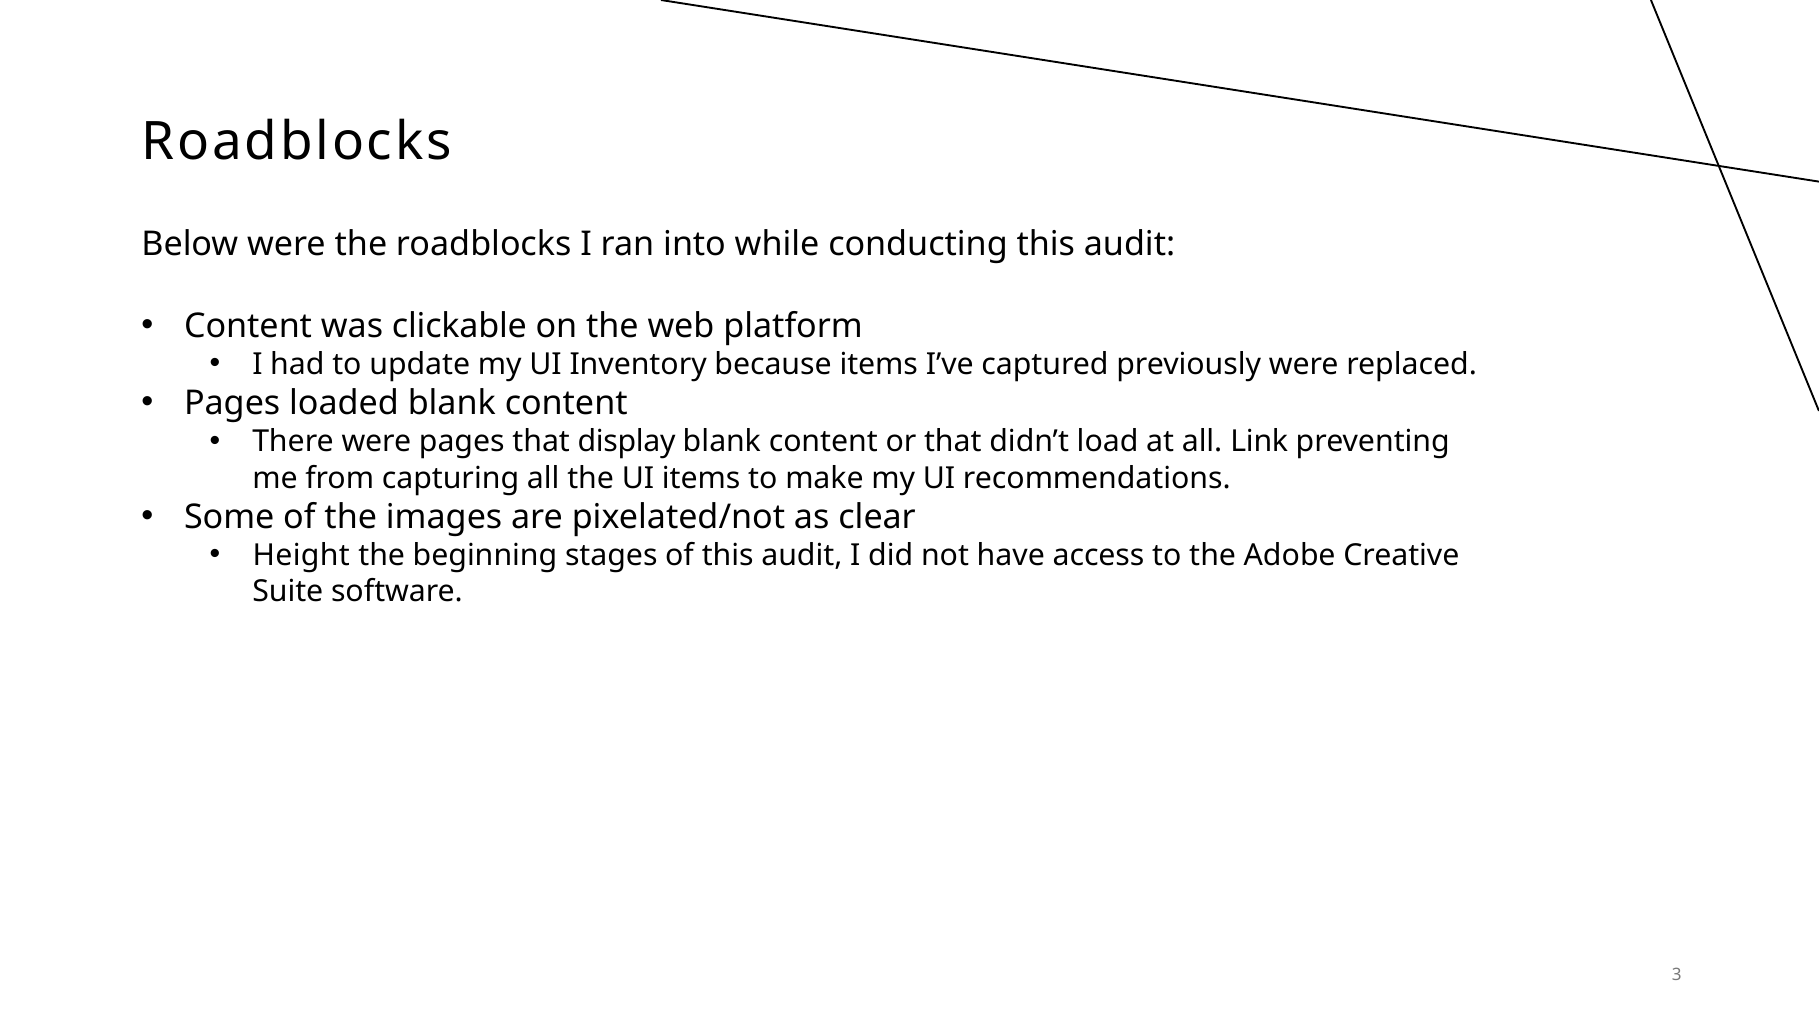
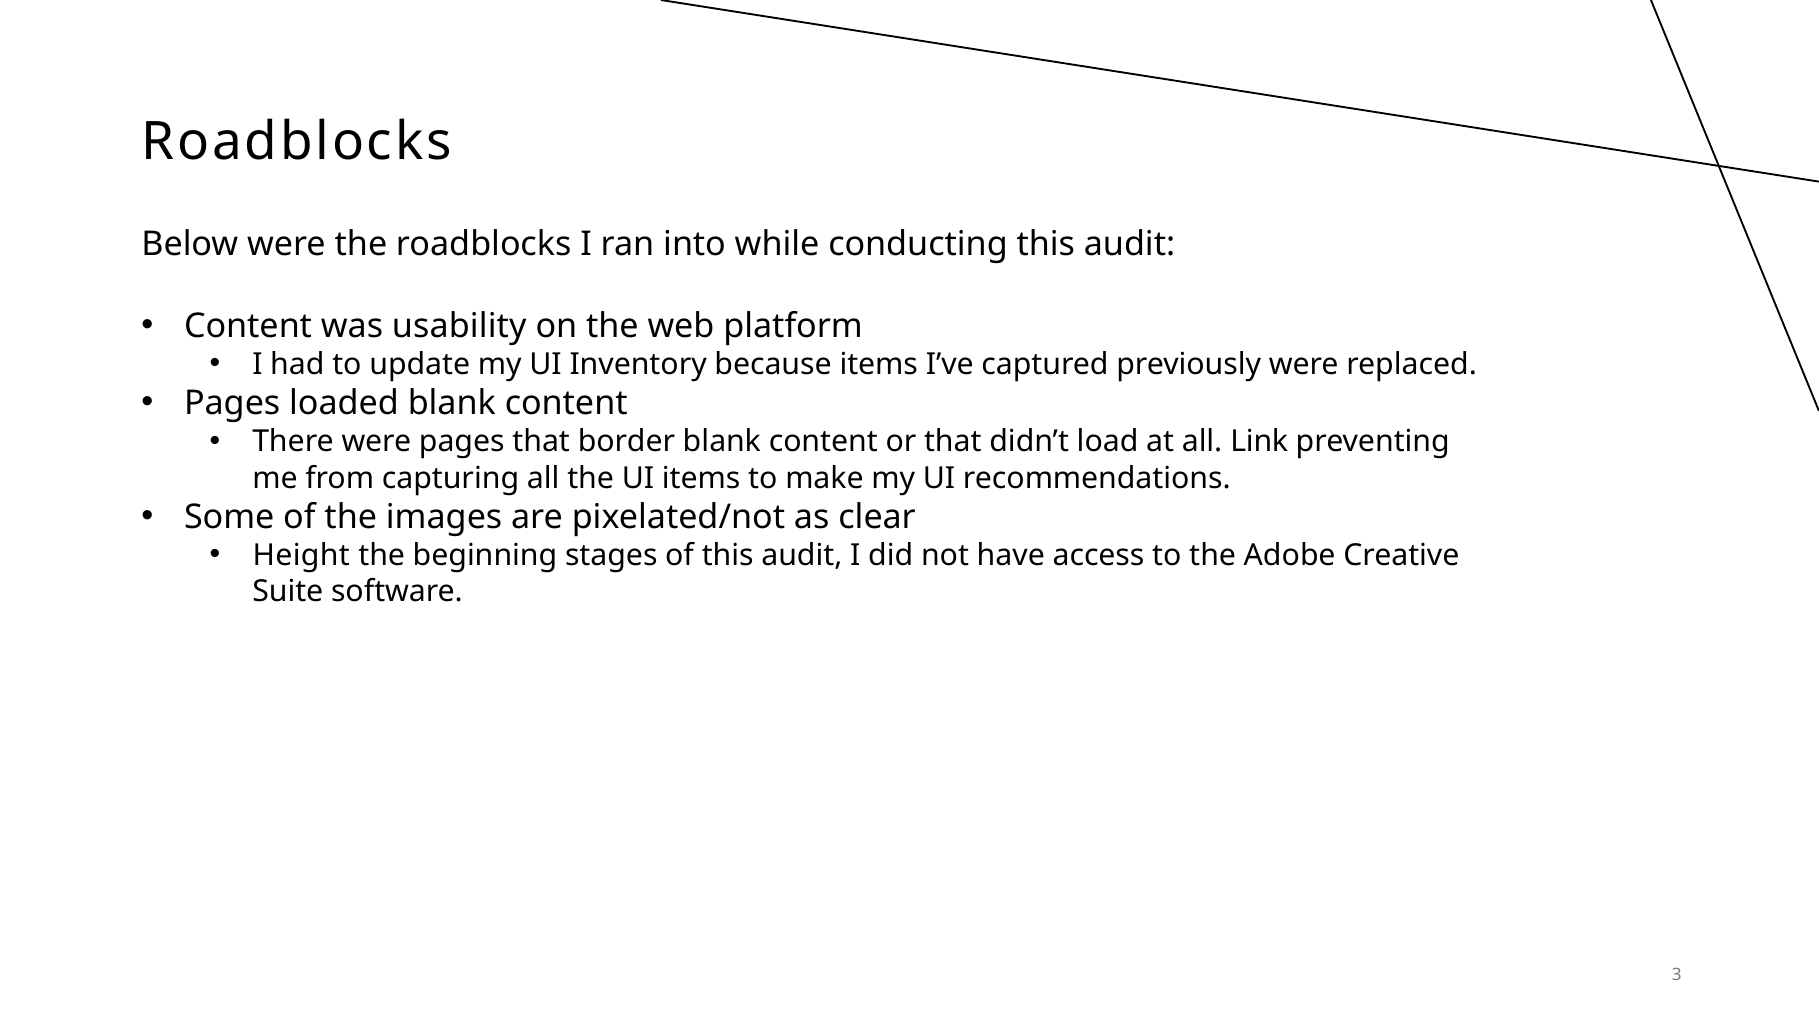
clickable: clickable -> usability
display: display -> border
